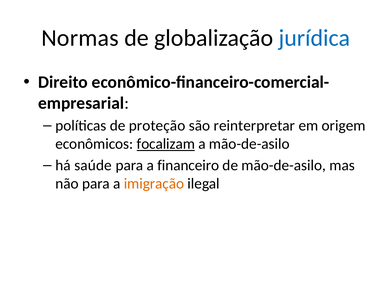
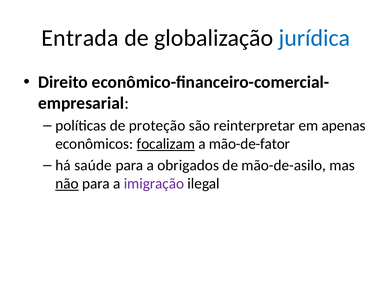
Normas: Normas -> Entrada
origem: origem -> apenas
a mão-de-asilo: mão-de-asilo -> mão-de-fator
financeiro: financeiro -> obrigados
não underline: none -> present
imigração colour: orange -> purple
